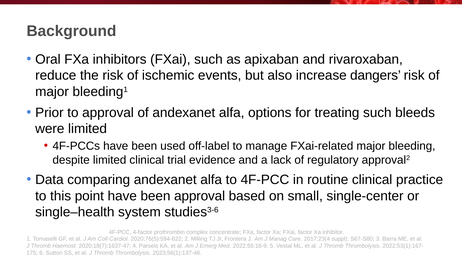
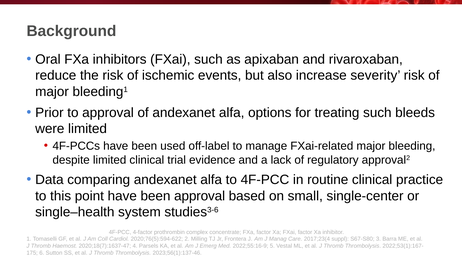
dangers: dangers -> severity
